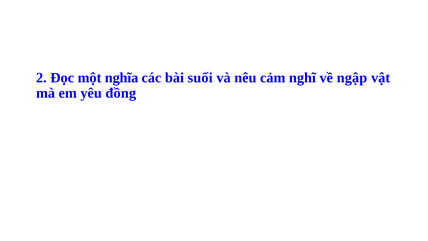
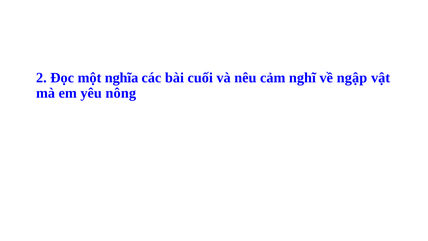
suối: suối -> cuối
đồng: đồng -> nông
